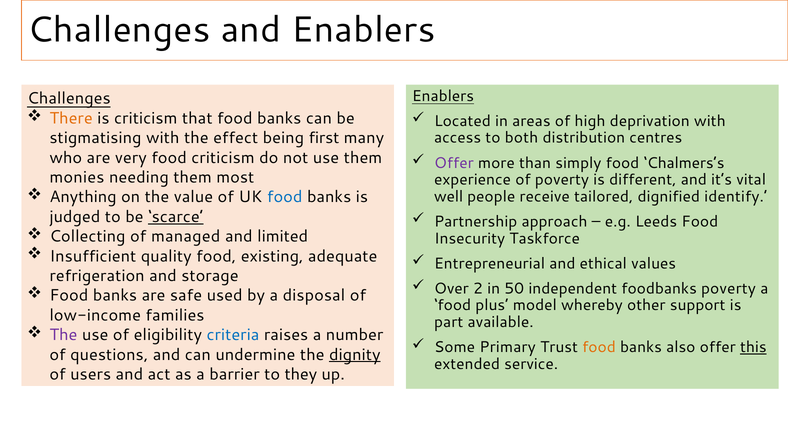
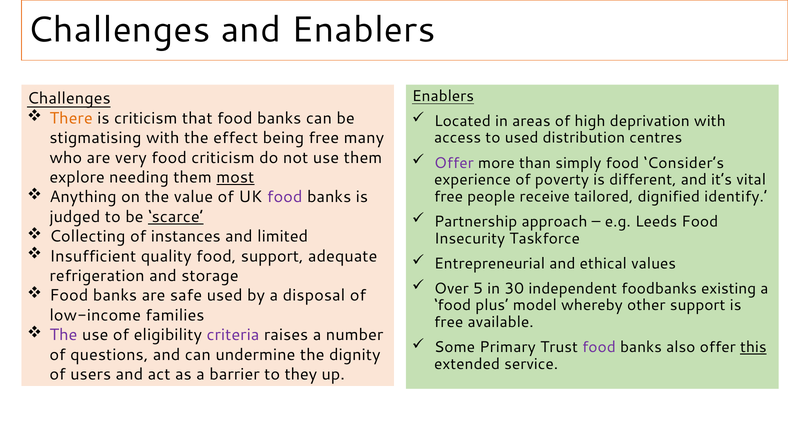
being first: first -> free
to both: both -> used
Chalmers’s: Chalmers’s -> Consider’s
monies: monies -> explore
most underline: none -> present
food at (285, 197) colour: blue -> purple
well at (449, 197): well -> free
managed: managed -> instances
food existing: existing -> support
2: 2 -> 5
50: 50 -> 30
foodbanks poverty: poverty -> existing
part at (449, 322): part -> free
criteria colour: blue -> purple
food at (599, 347) colour: orange -> purple
dignity underline: present -> none
